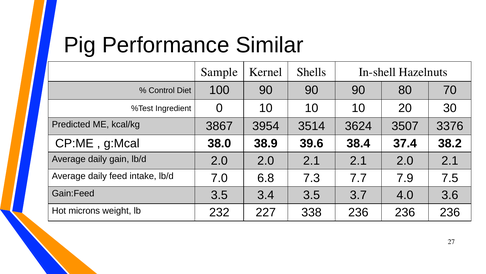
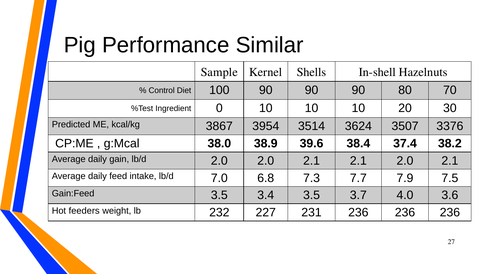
microns: microns -> feeders
338: 338 -> 231
